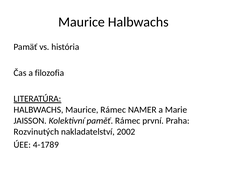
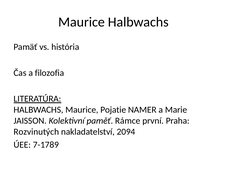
Maurice Rámec: Rámec -> Pojatie
paměť Rámec: Rámec -> Rámce
2002: 2002 -> 2094
4-1789: 4-1789 -> 7-1789
